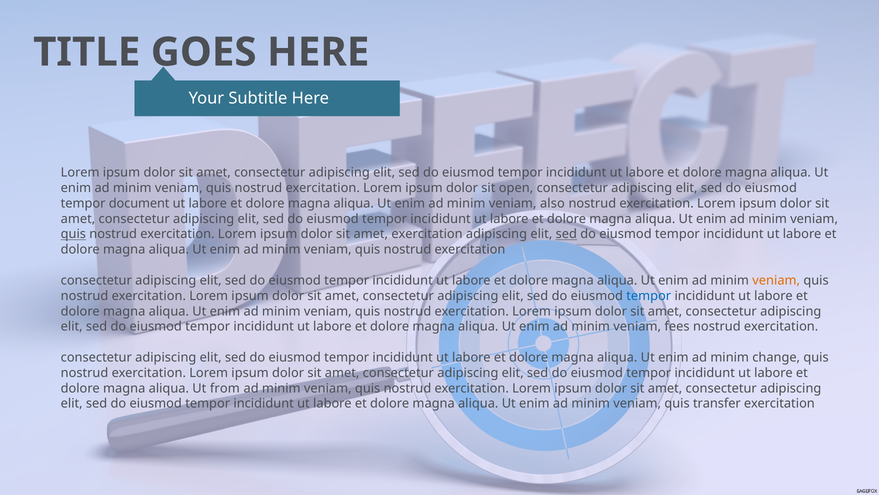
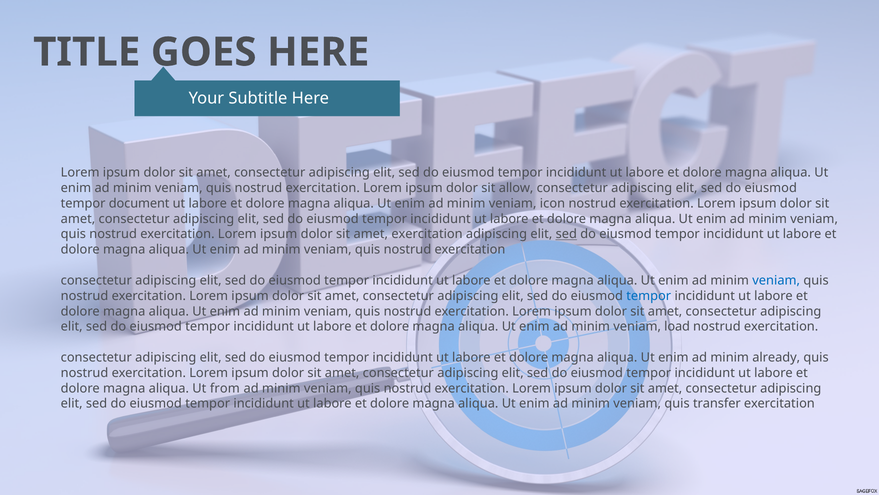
open: open -> allow
also: also -> icon
quis at (73, 234) underline: present -> none
veniam at (776, 280) colour: orange -> blue
fees: fees -> load
change: change -> already
